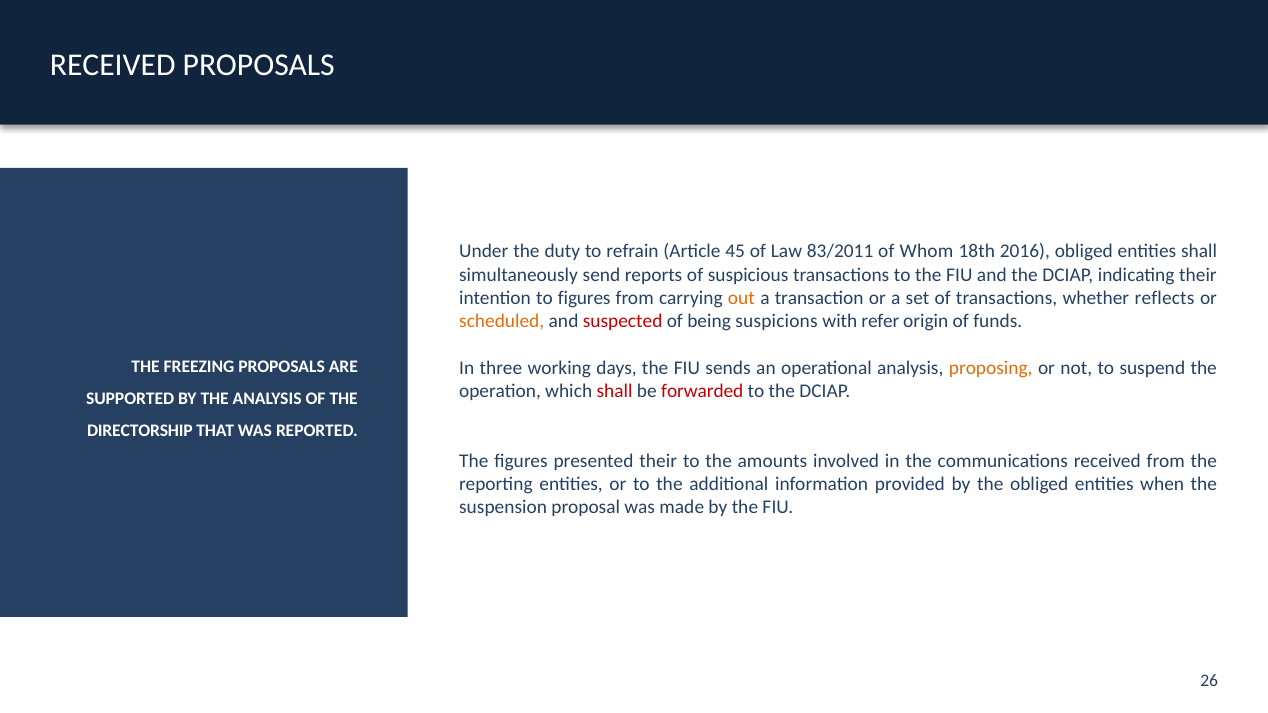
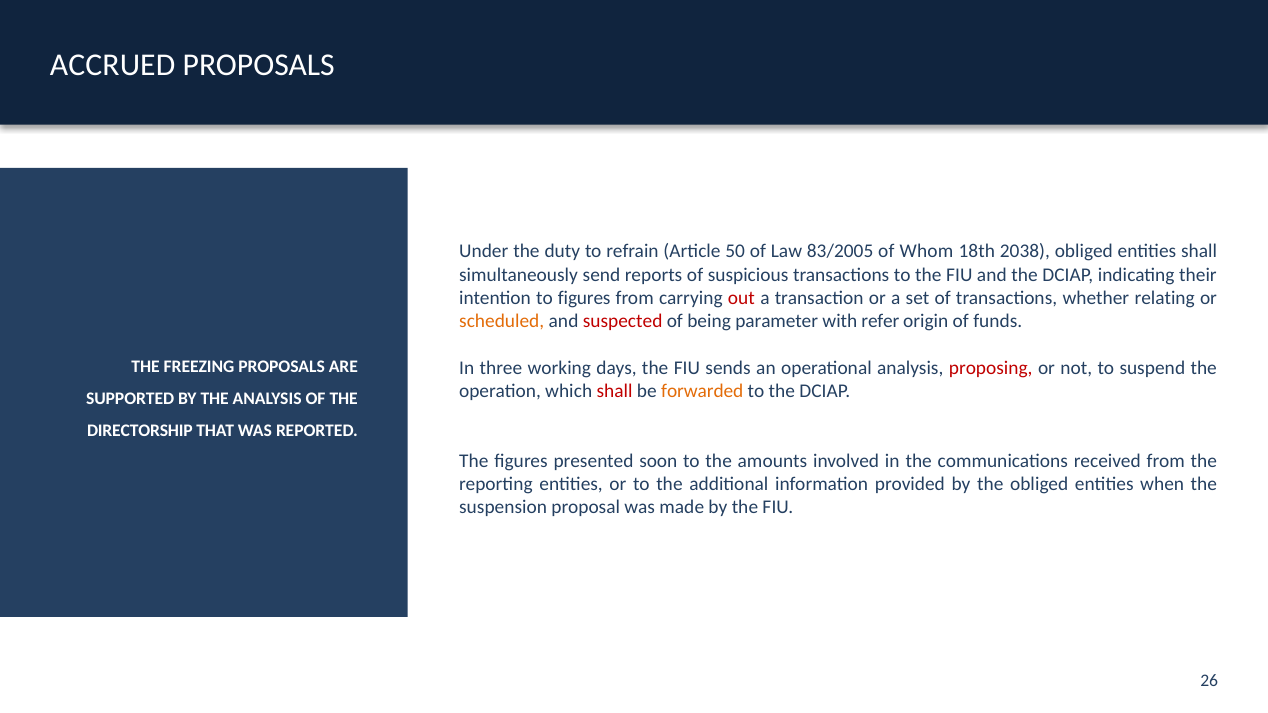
RECEIVED at (113, 65): RECEIVED -> ACCRUED
45: 45 -> 50
83/2011: 83/2011 -> 83/2005
2016: 2016 -> 2038
out colour: orange -> red
reflects: reflects -> relating
suspicions: suspicions -> parameter
proposing colour: orange -> red
forwarded colour: red -> orange
presented their: their -> soon
